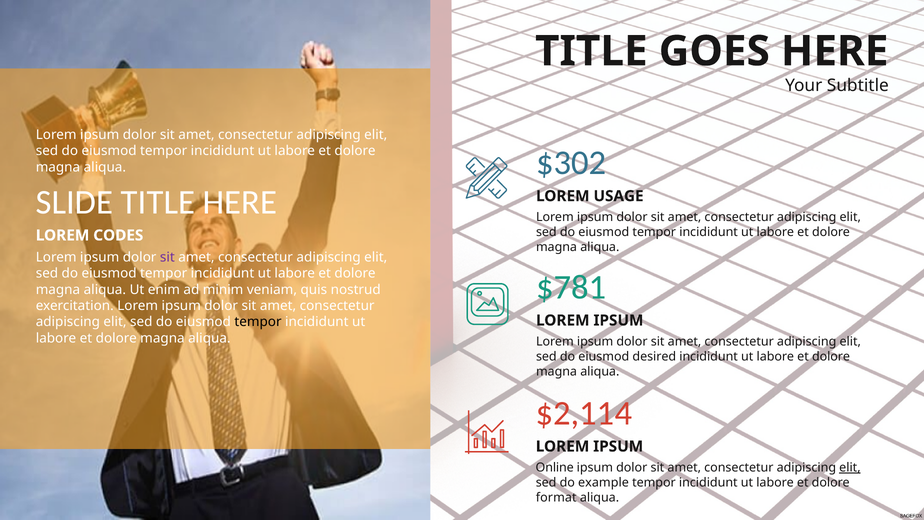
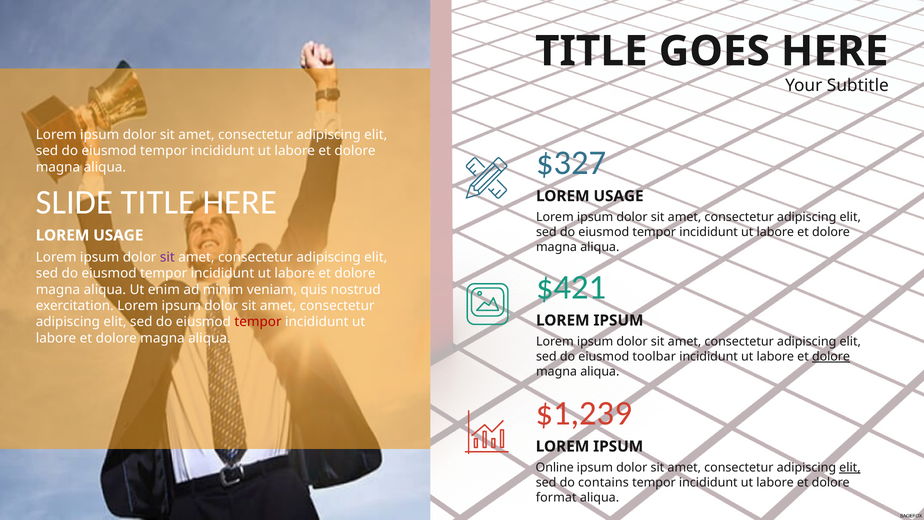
$302: $302 -> $327
CODES at (118, 235): CODES -> USAGE
$781: $781 -> $421
tempor at (258, 322) colour: black -> red
desired: desired -> toolbar
dolore at (831, 356) underline: none -> present
$2,114: $2,114 -> $1,239
example: example -> contains
